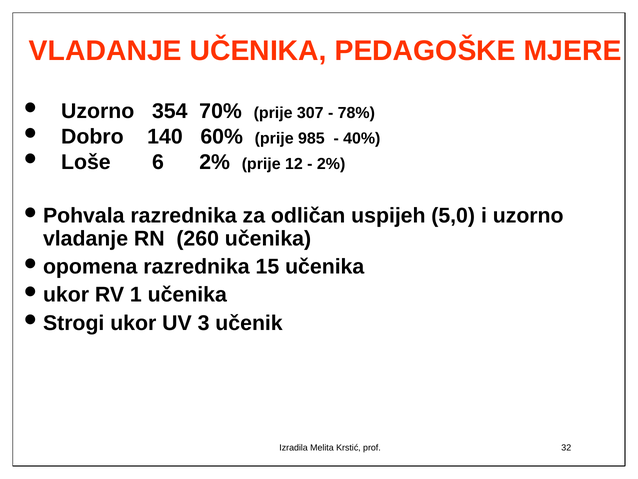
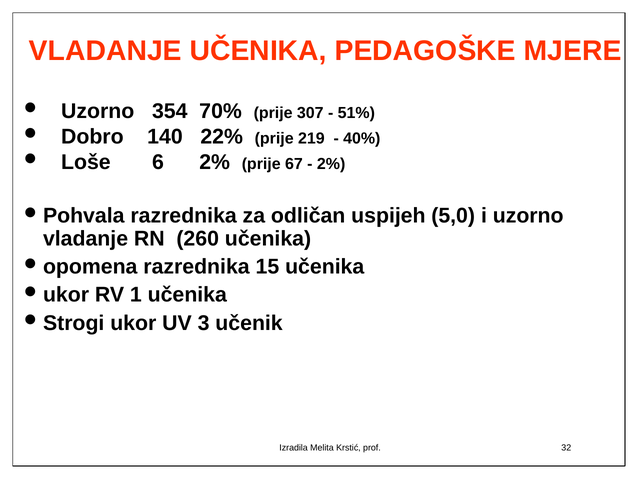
78%: 78% -> 51%
60%: 60% -> 22%
985: 985 -> 219
12: 12 -> 67
